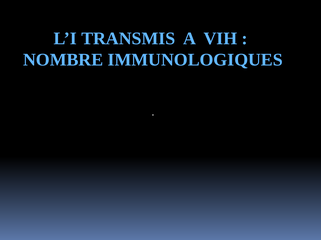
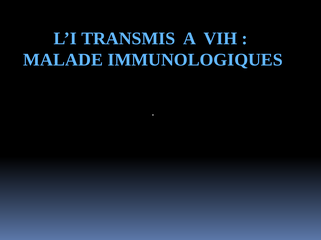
NOMBRE: NOMBRE -> MALADE
